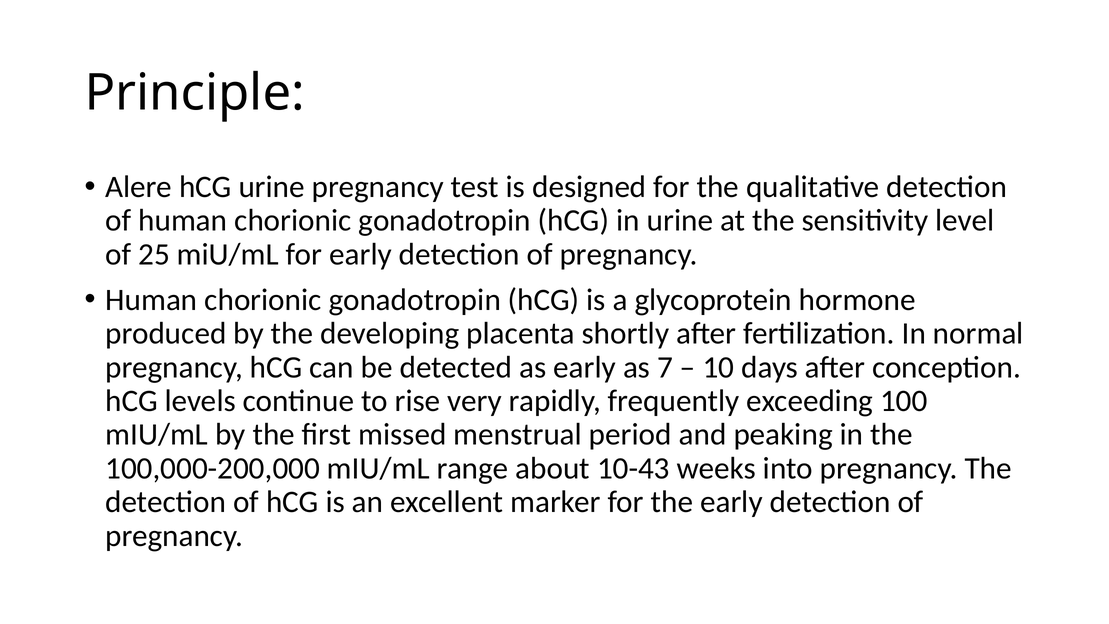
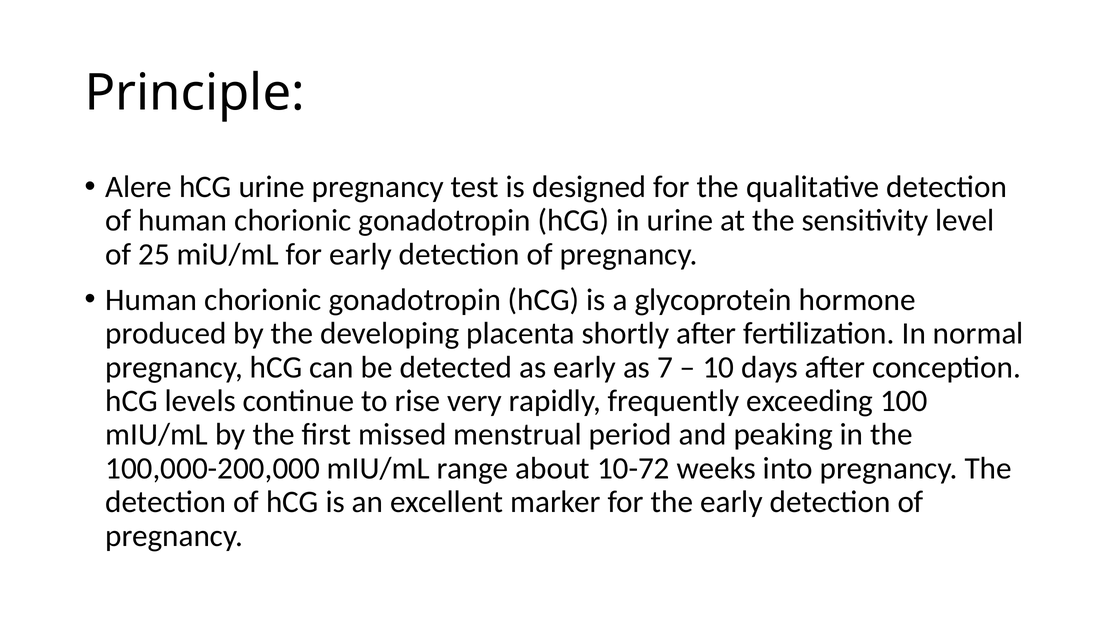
10-43: 10-43 -> 10-72
